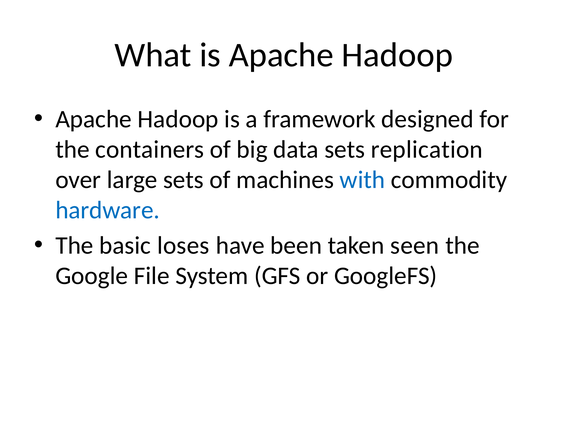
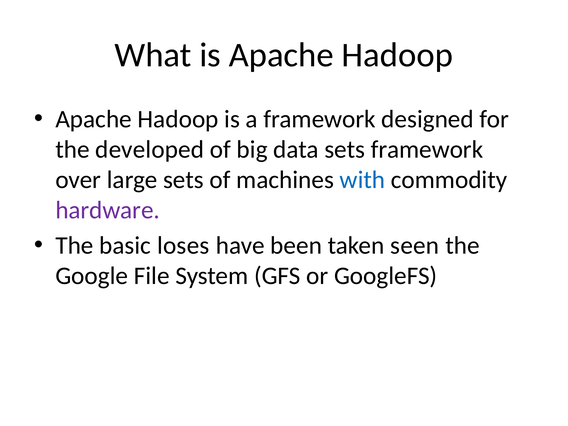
containers: containers -> developed
sets replication: replication -> framework
hardware colour: blue -> purple
